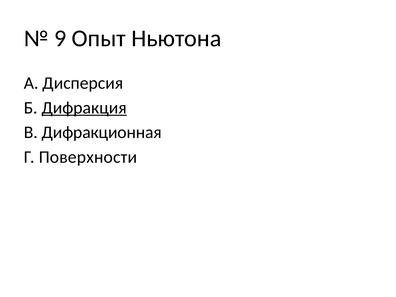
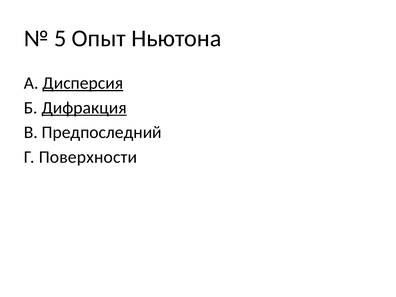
9: 9 -> 5
Дисперсия underline: none -> present
Дифракционная: Дифракционная -> Предпоследний
